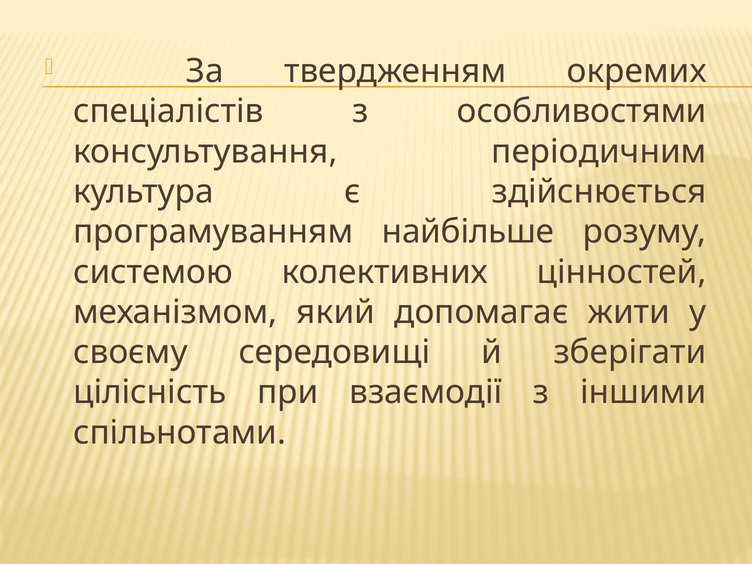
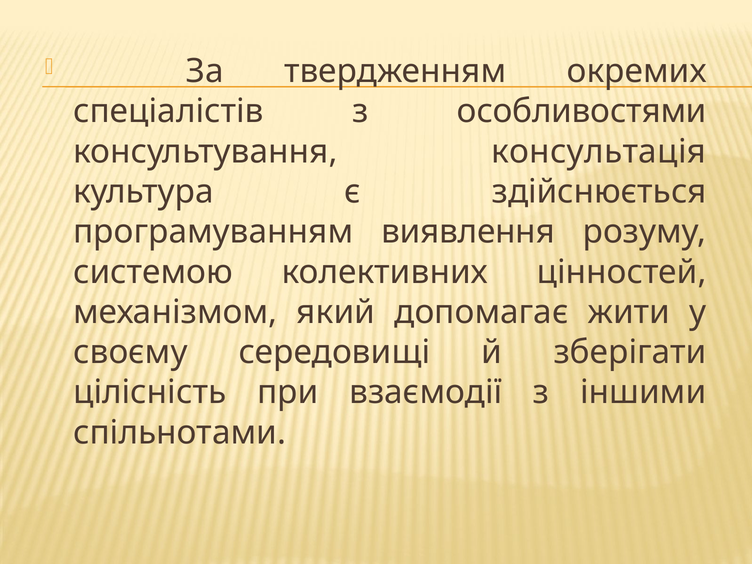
періодичним: періодичним -> консультація
найбільше: найбільше -> виявлення
